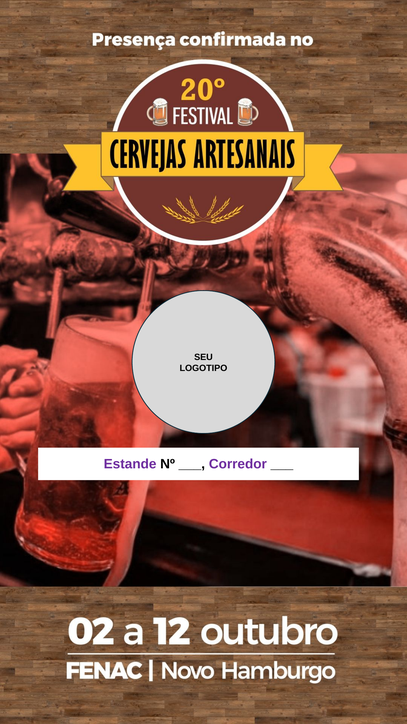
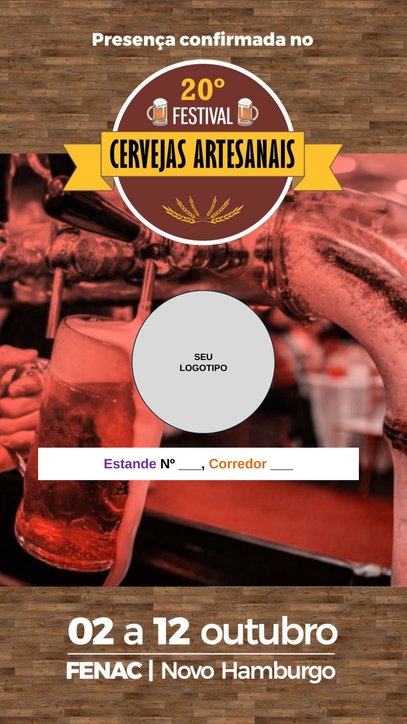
Corredor colour: purple -> orange
